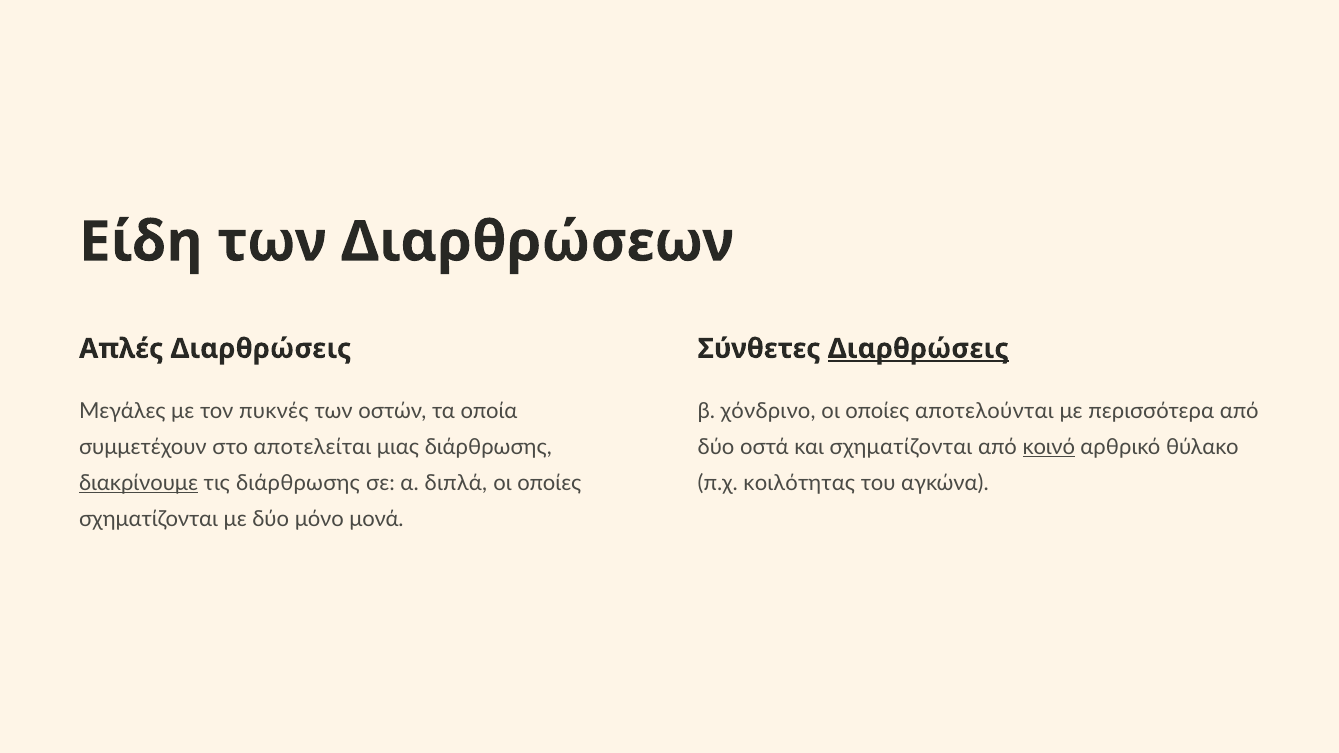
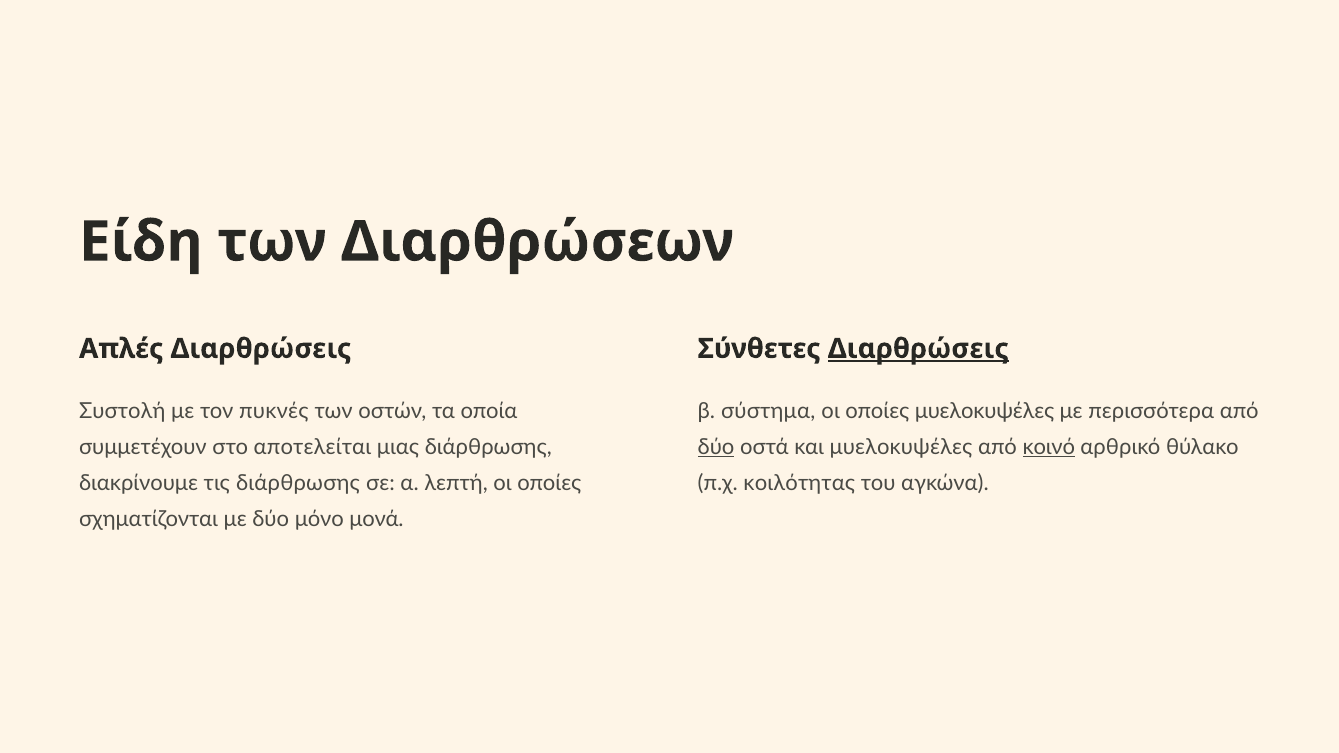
Μεγάλες: Μεγάλες -> Συστολή
χόνδρινο: χόνδρινο -> σύστημα
οποίες αποτελούνται: αποτελούνται -> μυελοκυψέλες
δύο at (716, 447) underline: none -> present
και σχηματίζονται: σχηματίζονται -> μυελοκυψέλες
διακρίνουμε underline: present -> none
διπλά: διπλά -> λεπτή
